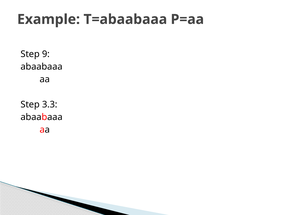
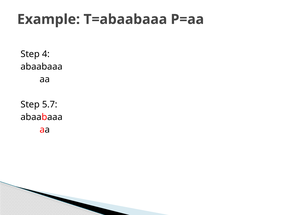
9: 9 -> 4
3.3: 3.3 -> 5.7
